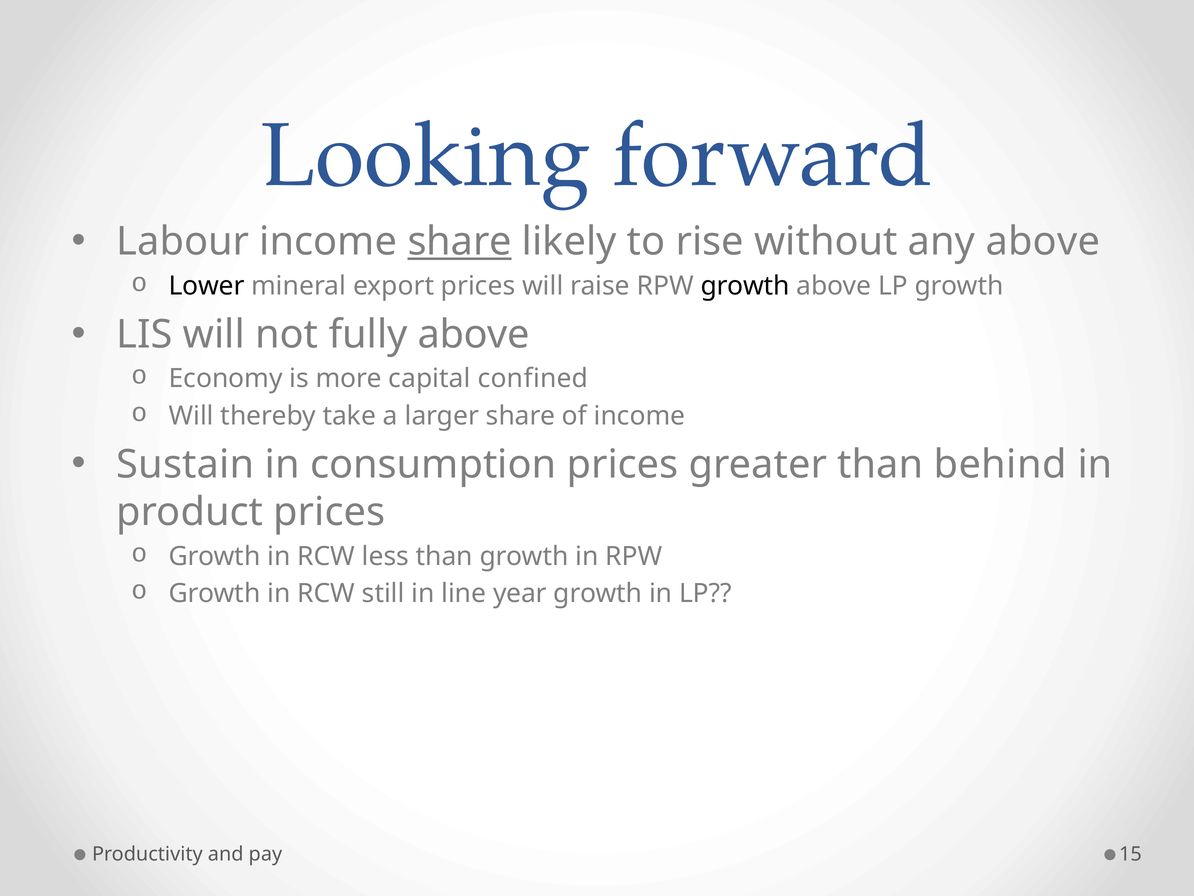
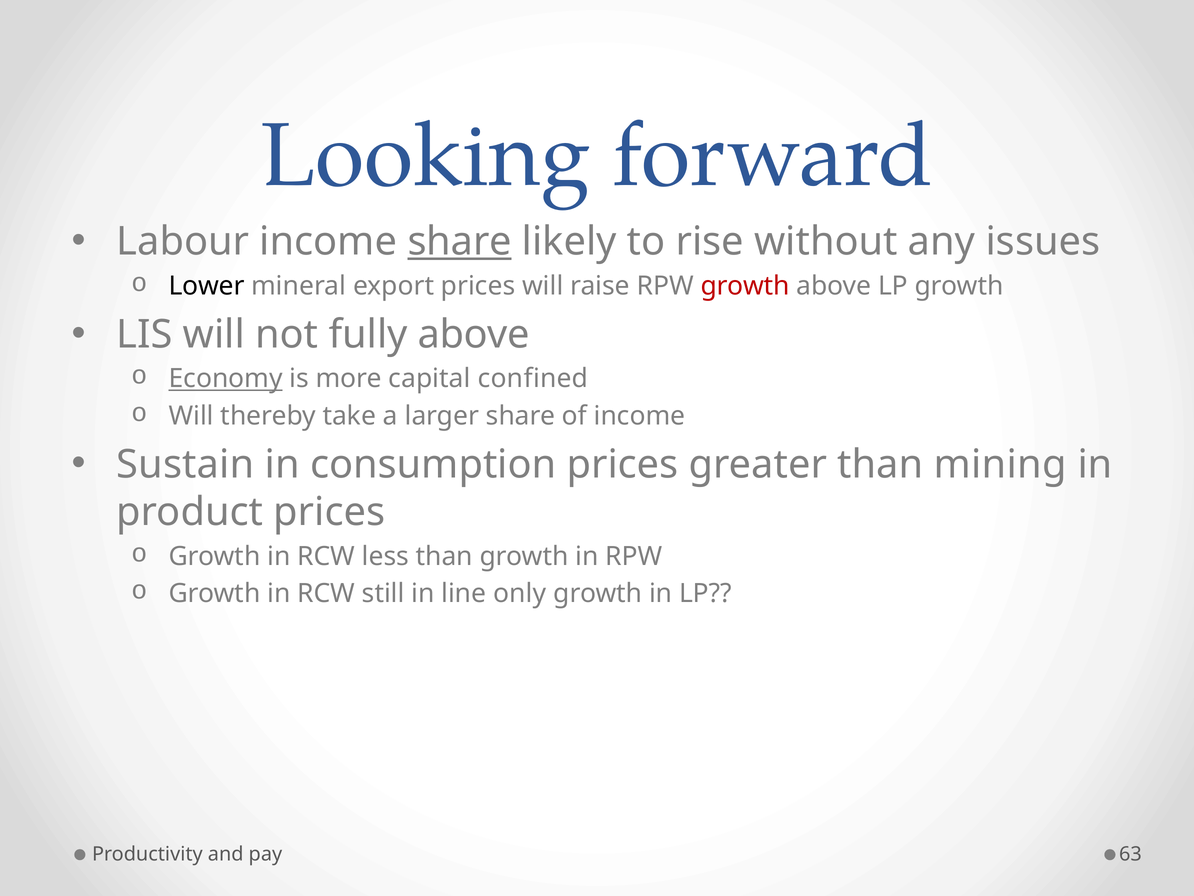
any above: above -> issues
growth at (745, 286) colour: black -> red
Economy underline: none -> present
behind: behind -> mining
year: year -> only
15: 15 -> 63
